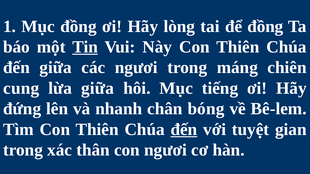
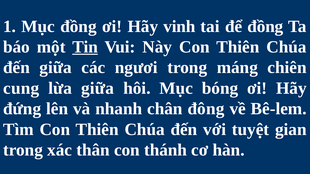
lòng: lòng -> vinh
tiếng: tiếng -> bóng
bóng: bóng -> đông
đến at (184, 130) underline: present -> none
con ngươi: ngươi -> thánh
